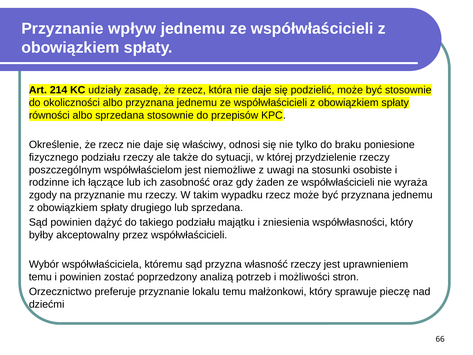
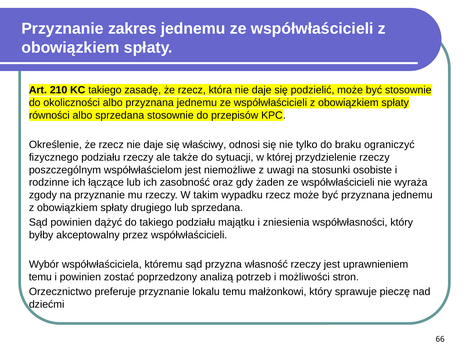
wpływ: wpływ -> zakres
214: 214 -> 210
KC udziały: udziały -> takiego
poniesione: poniesione -> ograniczyć
